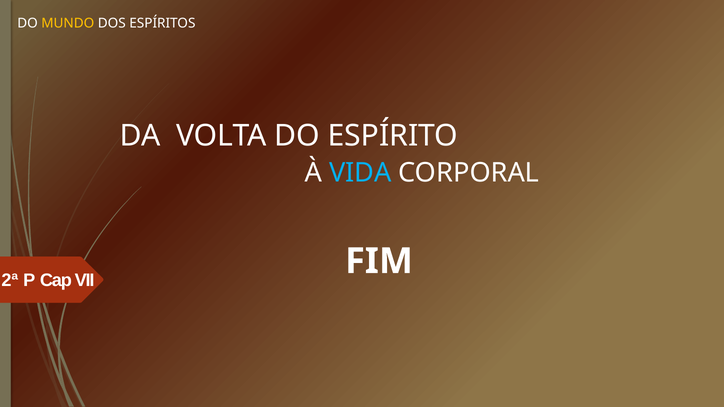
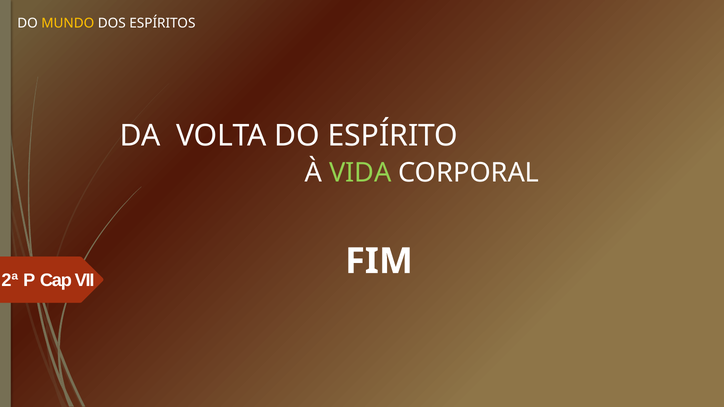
VIDA colour: light blue -> light green
